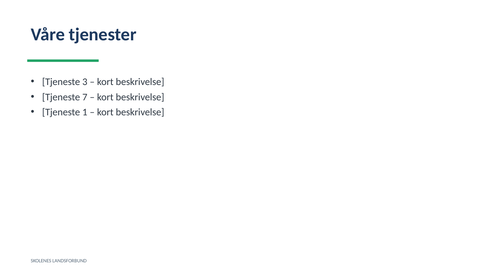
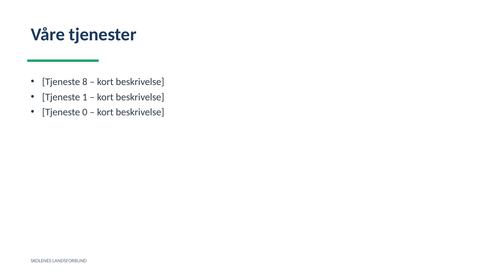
3: 3 -> 8
7: 7 -> 1
1: 1 -> 0
